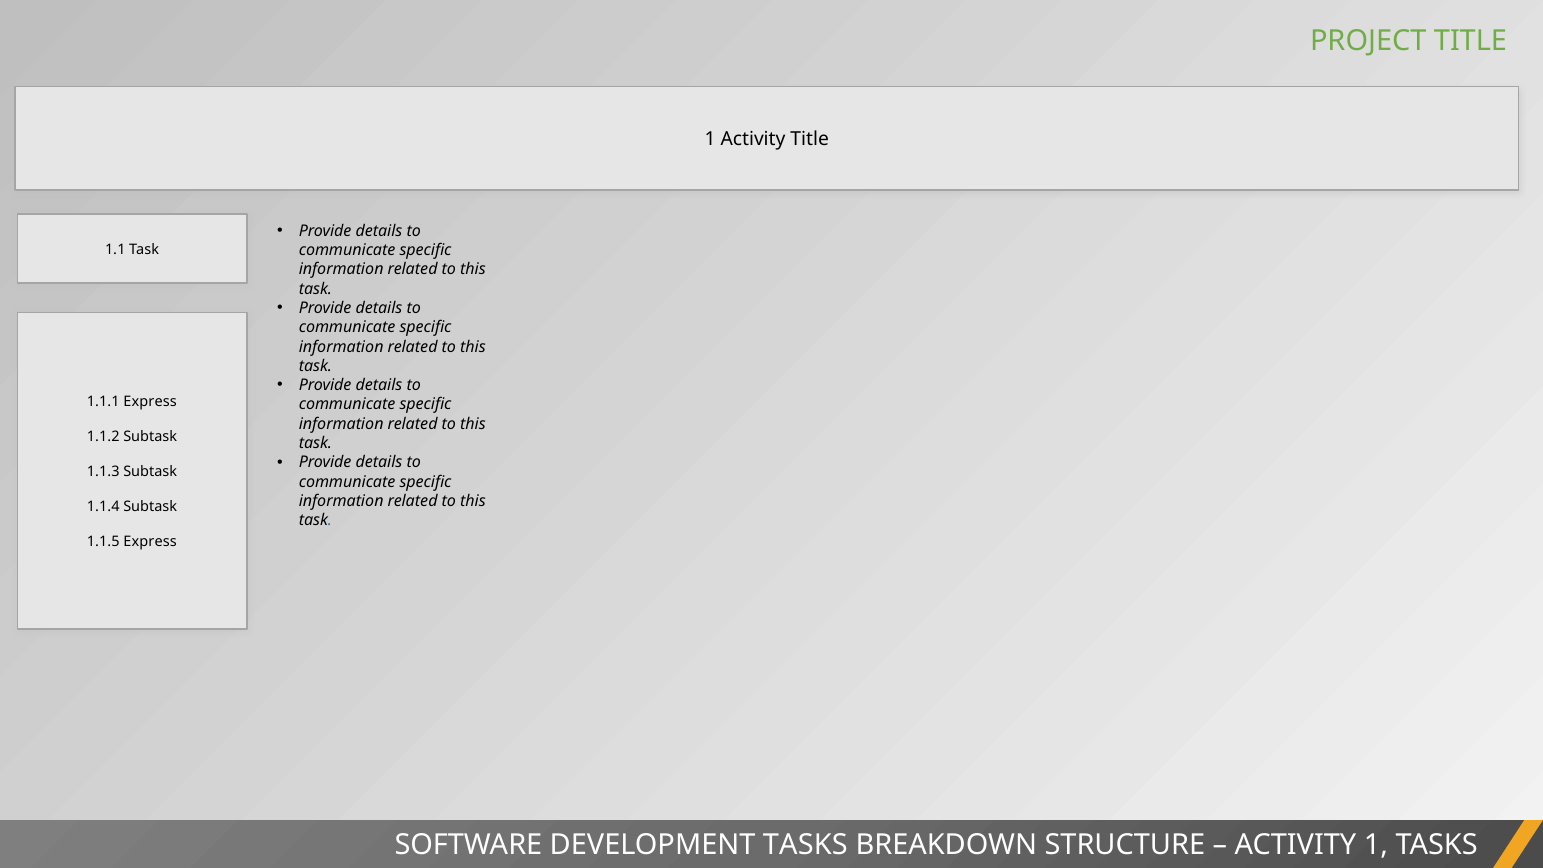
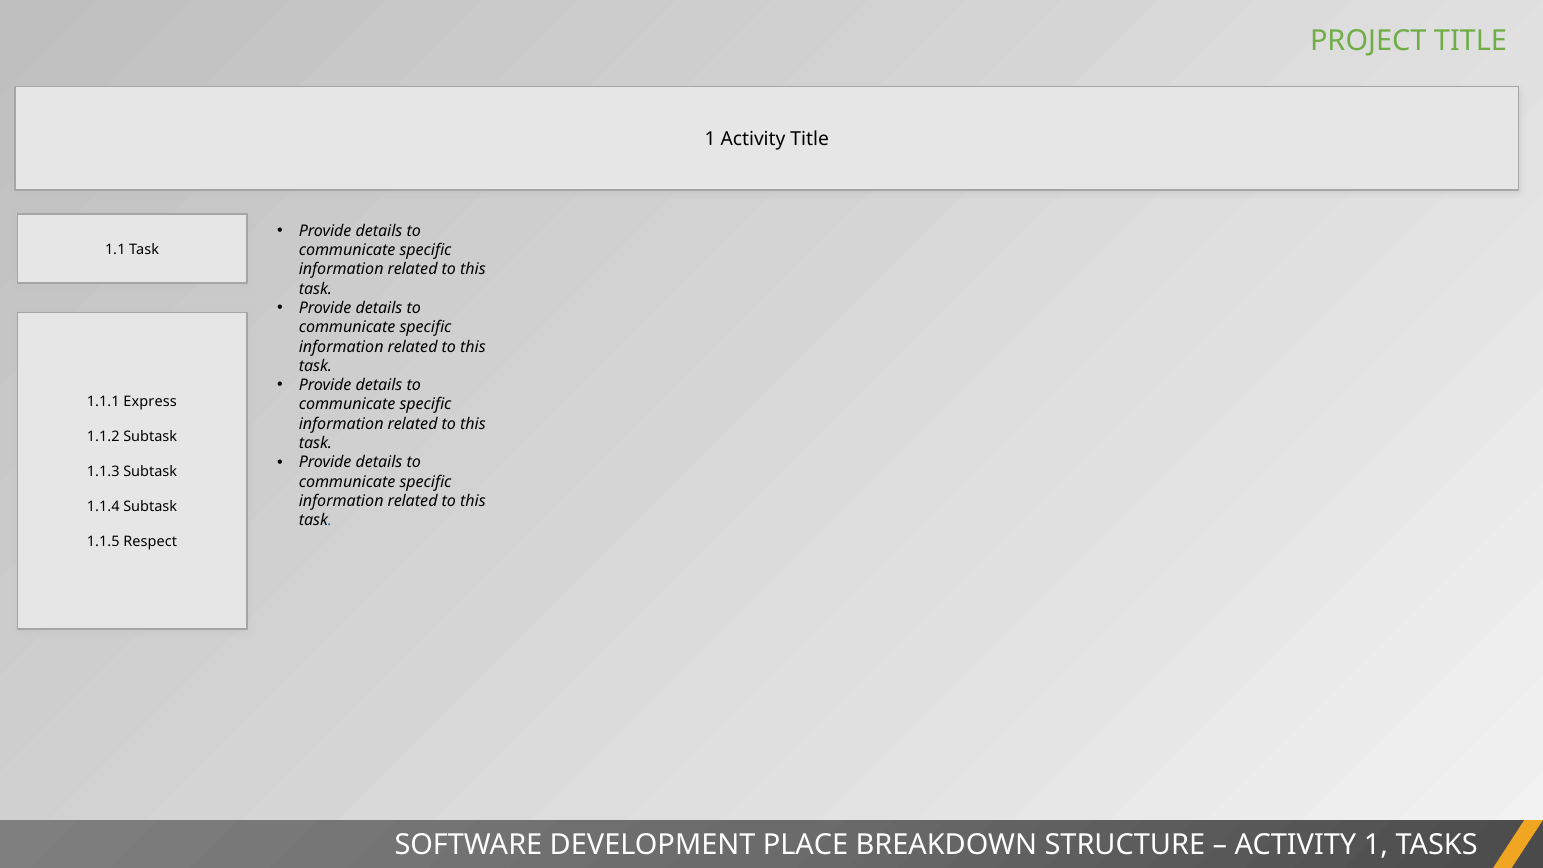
1.1.5 Express: Express -> Respect
DEVELOPMENT TASKS: TASKS -> PLACE
